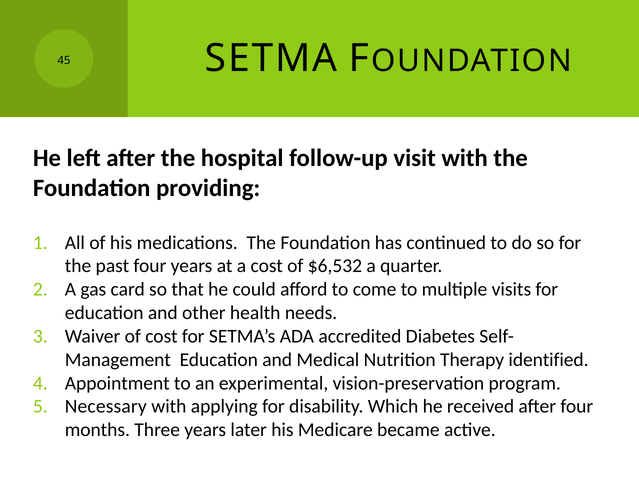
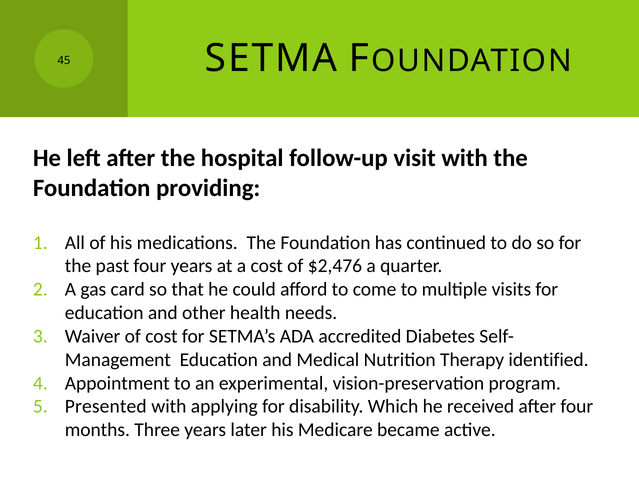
$6,532: $6,532 -> $2,476
Necessary: Necessary -> Presented
